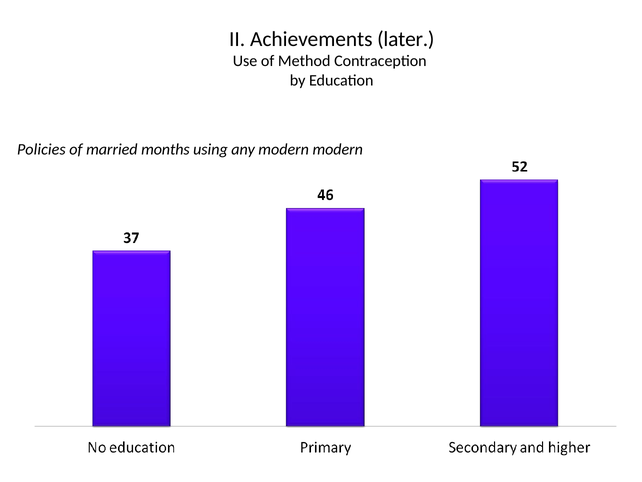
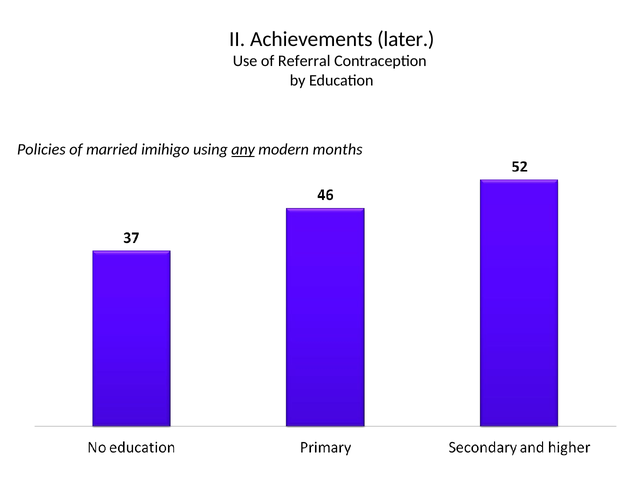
Method: Method -> Referral
months: months -> imihigo
any underline: none -> present
modern modern: modern -> months
